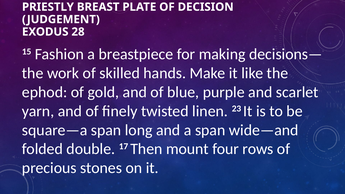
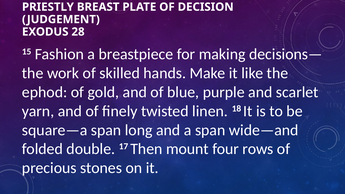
23: 23 -> 18
